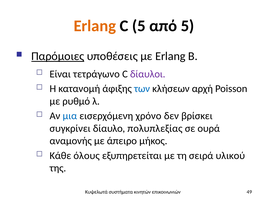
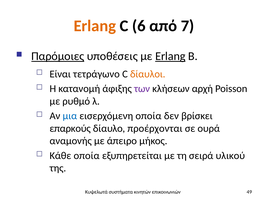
C 5: 5 -> 6
από 5: 5 -> 7
Erlang at (170, 56) underline: none -> present
δίαυλοι colour: purple -> orange
των colour: blue -> purple
εισερχόμενη χρόνο: χρόνο -> οποία
συγκρίνει: συγκρίνει -> επαρκούς
πολυπλεξίας: πολυπλεξίας -> προέρχονται
Κάθε όλους: όλους -> οποία
